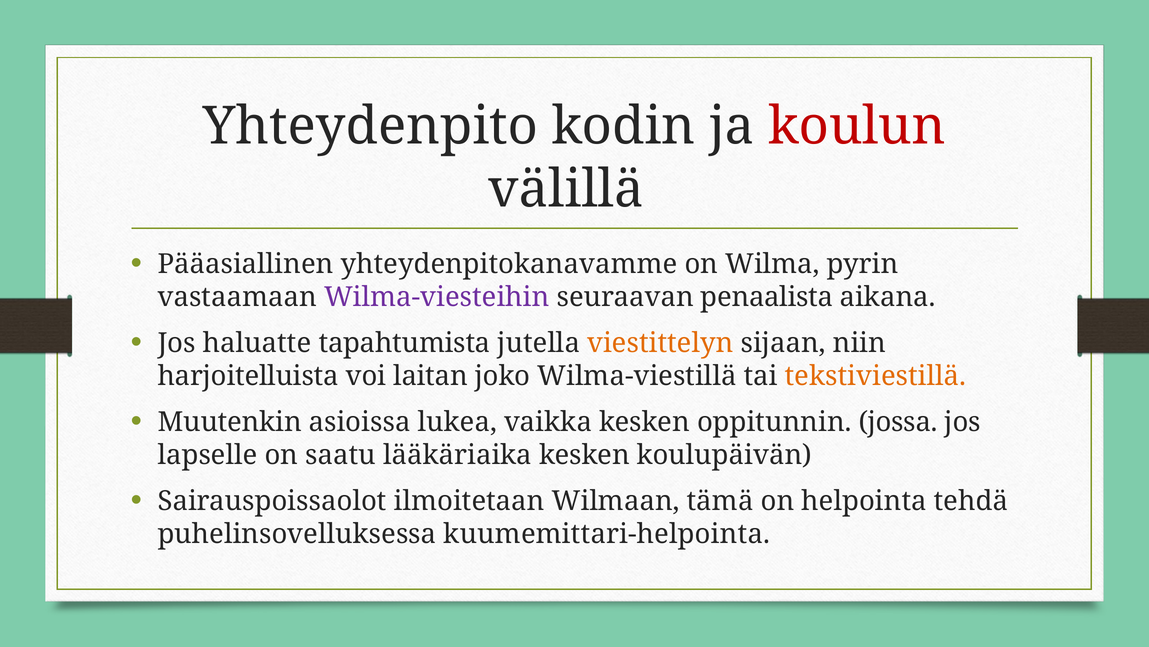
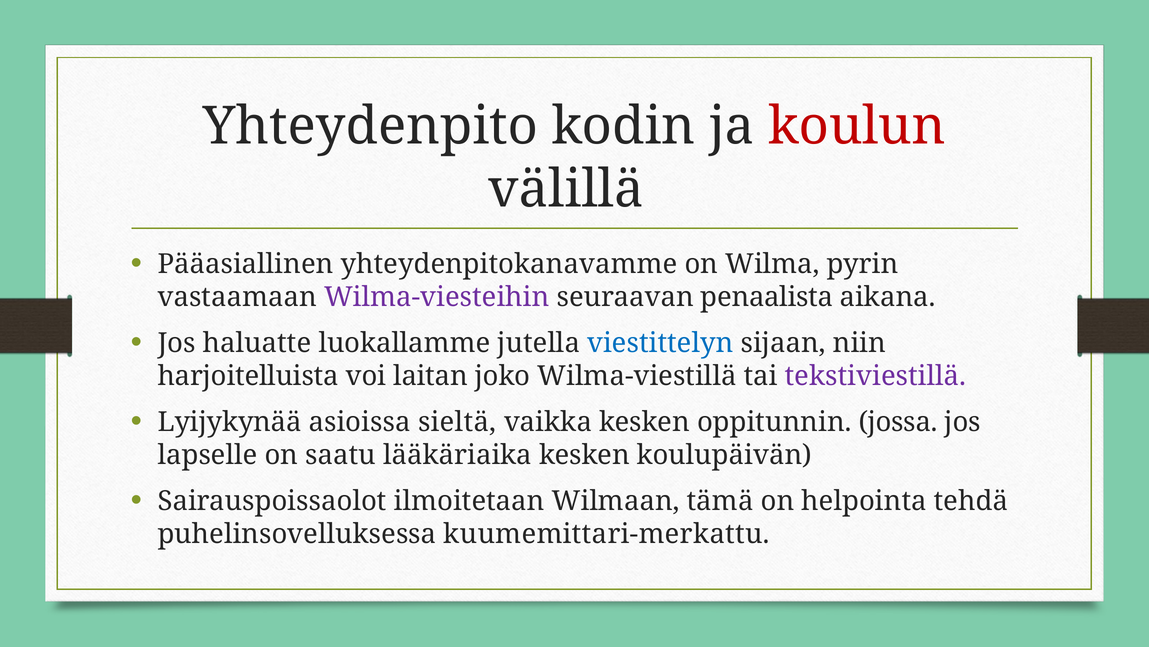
tapahtumista: tapahtumista -> luokallamme
viestittelyn colour: orange -> blue
tekstiviestillä colour: orange -> purple
Muutenkin: Muutenkin -> Lyijykynää
lukea: lukea -> sieltä
kuumemittari-helpointa: kuumemittari-helpointa -> kuumemittari-merkattu
